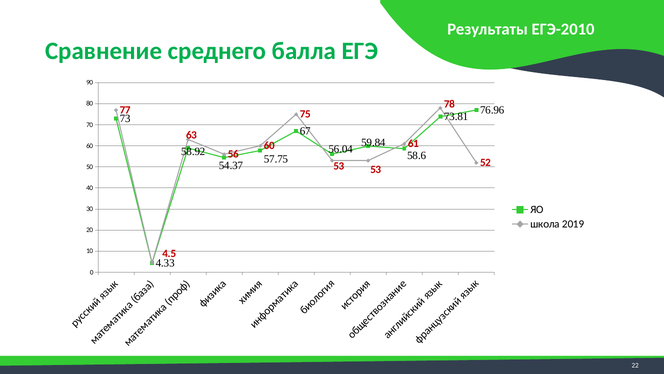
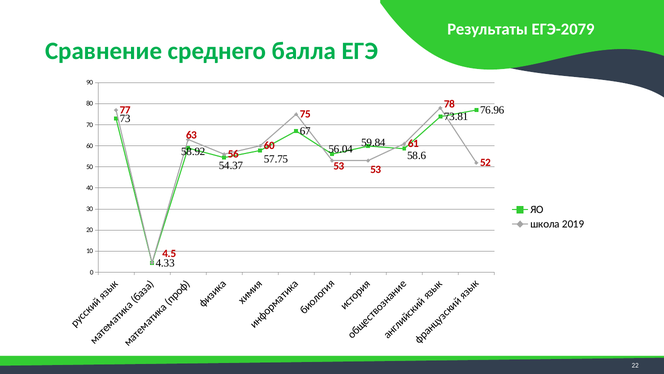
ЕГЭ-2010: ЕГЭ-2010 -> ЕГЭ-2079
